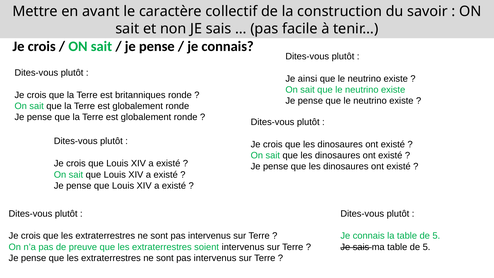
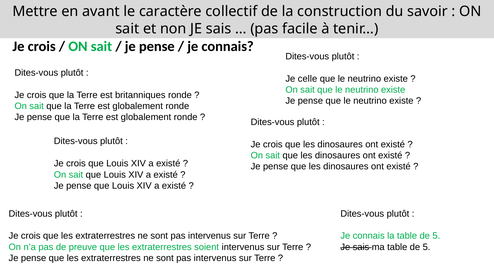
ainsi: ainsi -> celle
